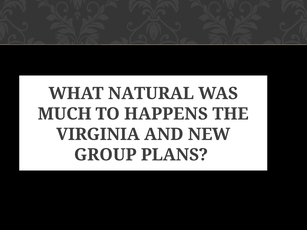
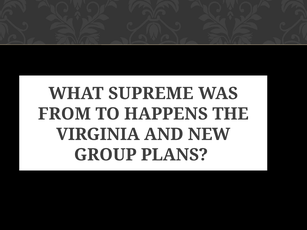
NATURAL: NATURAL -> SUPREME
MUCH: MUCH -> FROM
